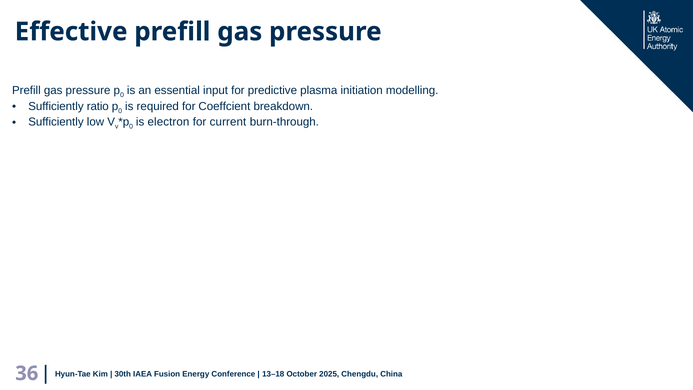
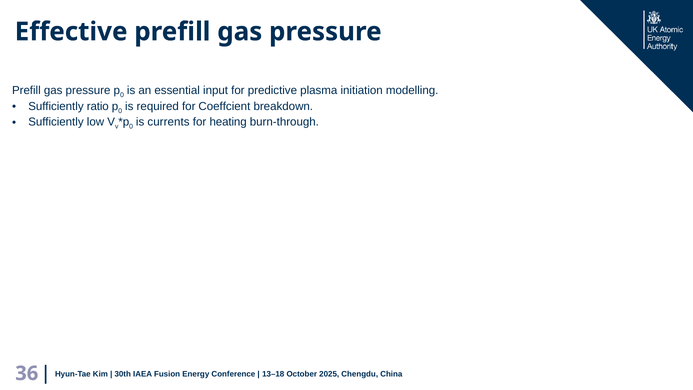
electron: electron -> currents
current: current -> heating
